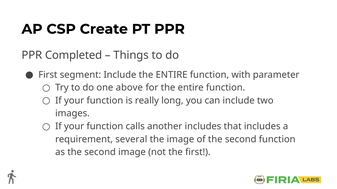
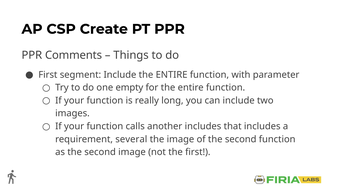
Completed: Completed -> Comments
above: above -> empty
